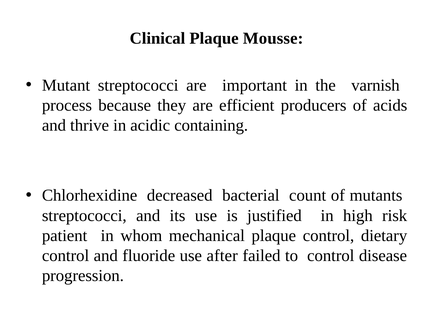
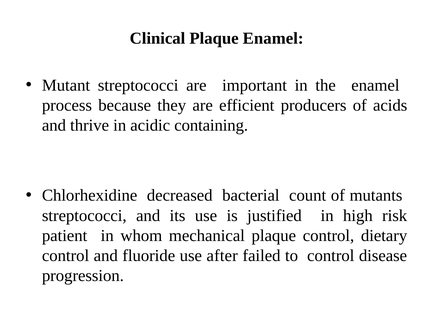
Plaque Mousse: Mousse -> Enamel
the varnish: varnish -> enamel
